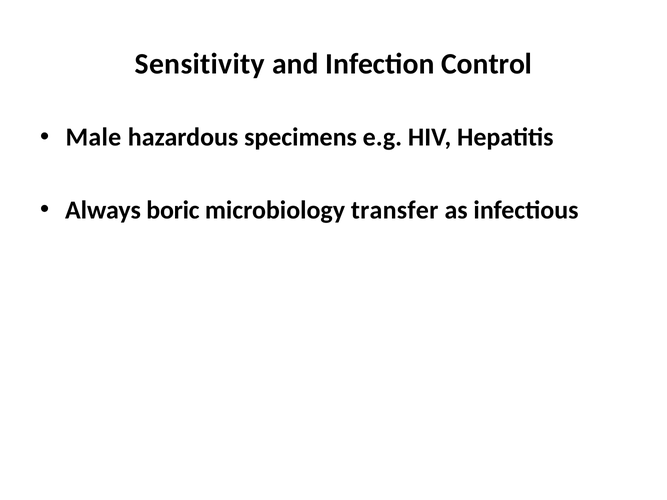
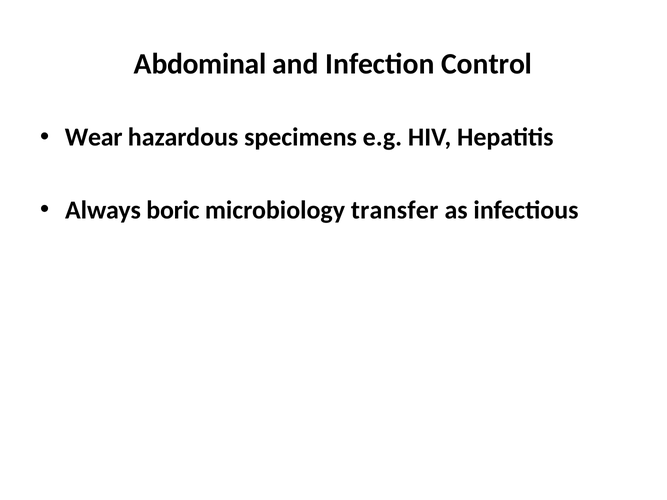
Sensitivity: Sensitivity -> Abdominal
Male: Male -> Wear
